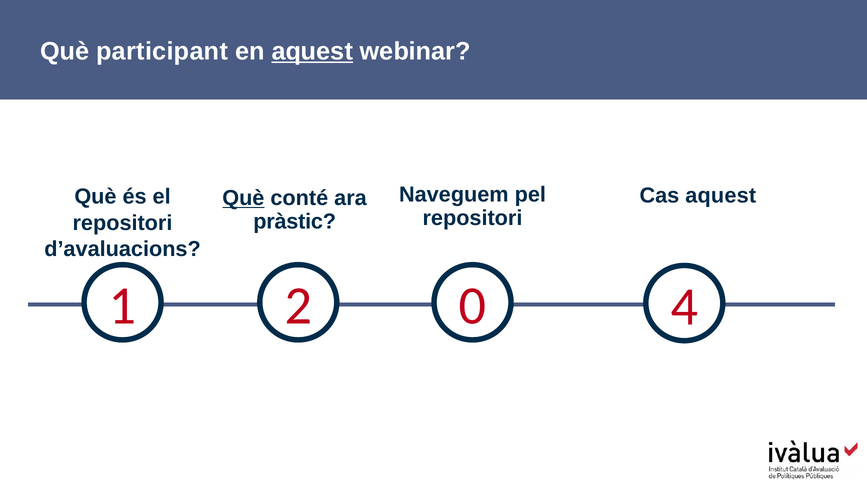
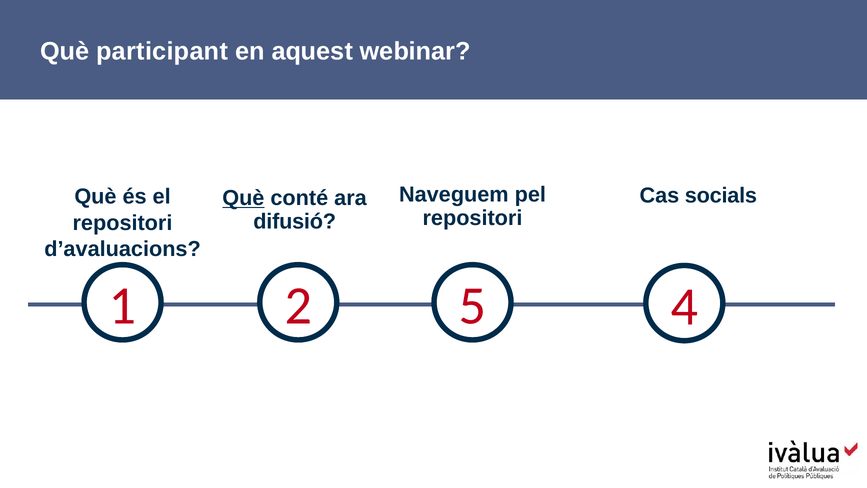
aquest at (312, 51) underline: present -> none
Cas aquest: aquest -> socials
pràstic: pràstic -> difusió
0: 0 -> 5
